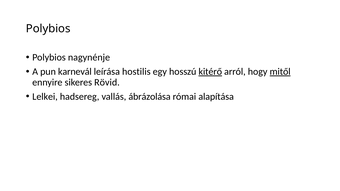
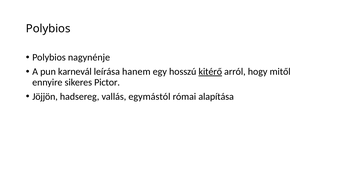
hostilis: hostilis -> hanem
mitől underline: present -> none
Rövid: Rövid -> Pictor
Lelkei: Lelkei -> Jöjjön
ábrázolása: ábrázolása -> egymástól
